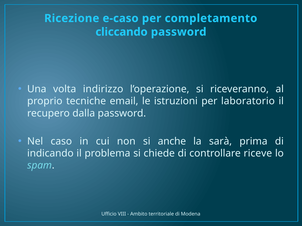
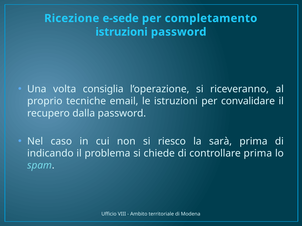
e-caso: e-caso -> e-sede
cliccando at (122, 32): cliccando -> istruzioni
indirizzo: indirizzo -> consiglia
laboratorio: laboratorio -> convalidare
anche: anche -> riesco
controllare riceve: riceve -> prima
